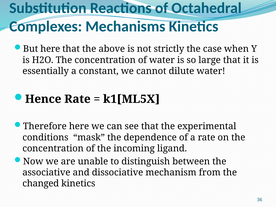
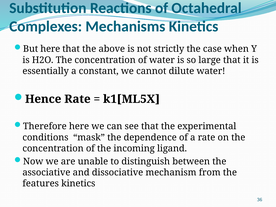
changed: changed -> features
